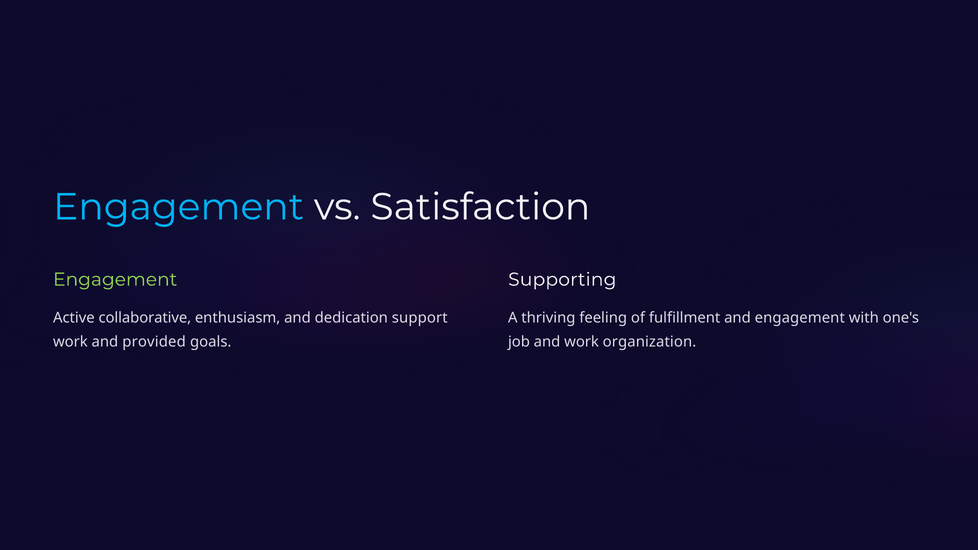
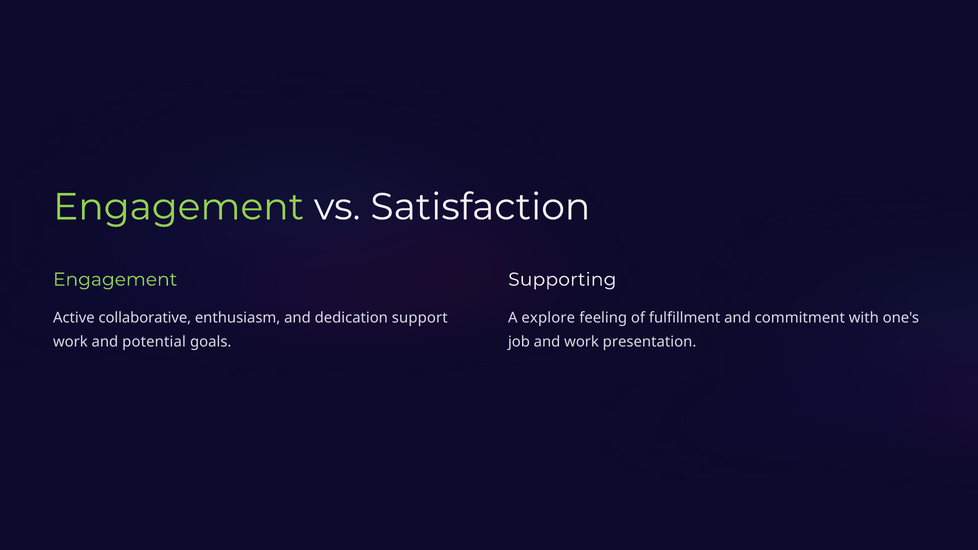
Engagement at (179, 207) colour: light blue -> light green
thriving: thriving -> explore
and engagement: engagement -> commitment
provided: provided -> potential
organization: organization -> presentation
